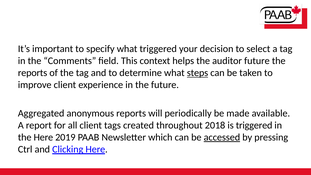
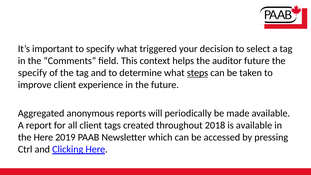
reports at (33, 73): reports -> specify
is triggered: triggered -> available
accessed underline: present -> none
